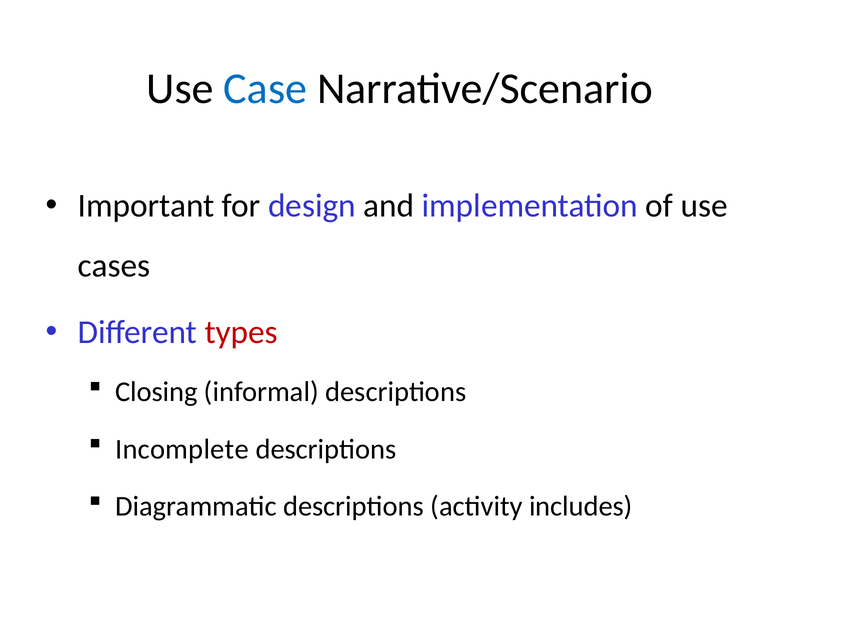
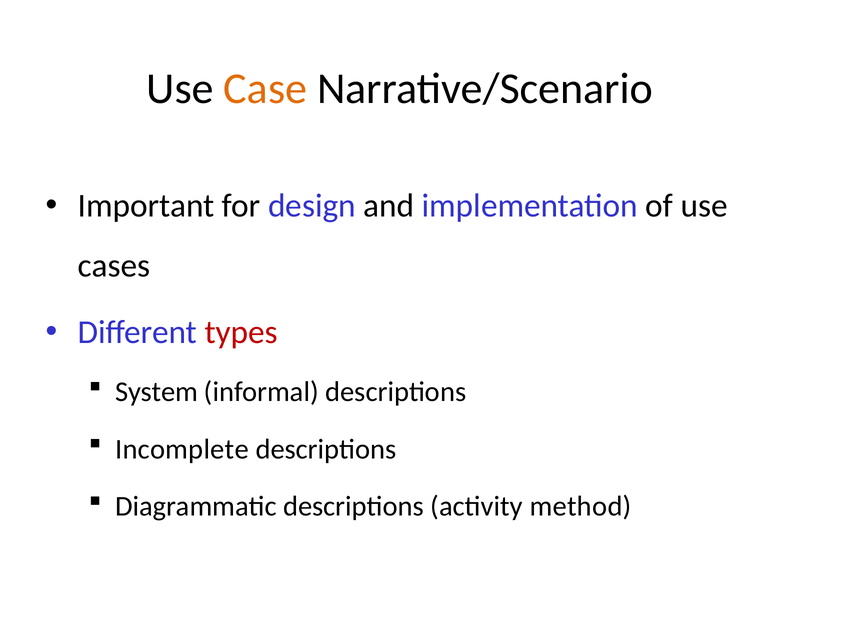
Case colour: blue -> orange
Closing: Closing -> System
includes: includes -> method
